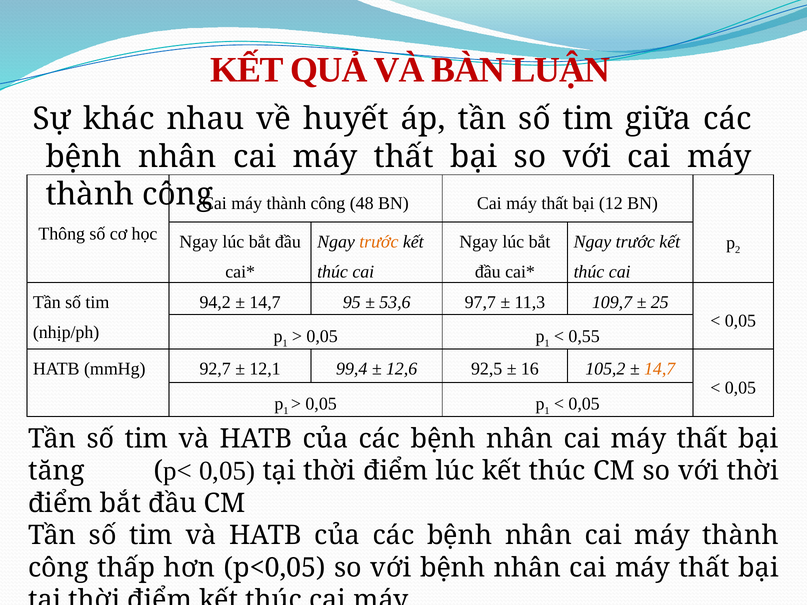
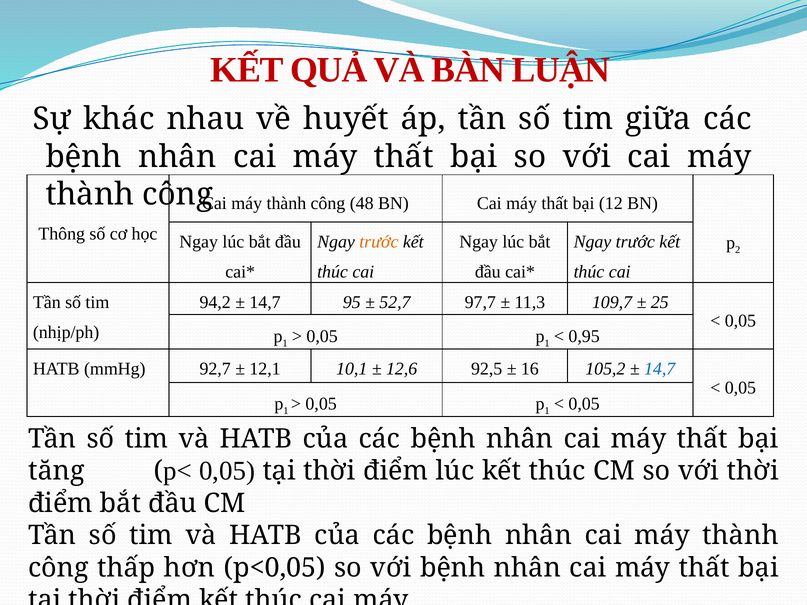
53,6: 53,6 -> 52,7
0,55: 0,55 -> 0,95
99,4: 99,4 -> 10,1
14,7 at (660, 369) colour: orange -> blue
